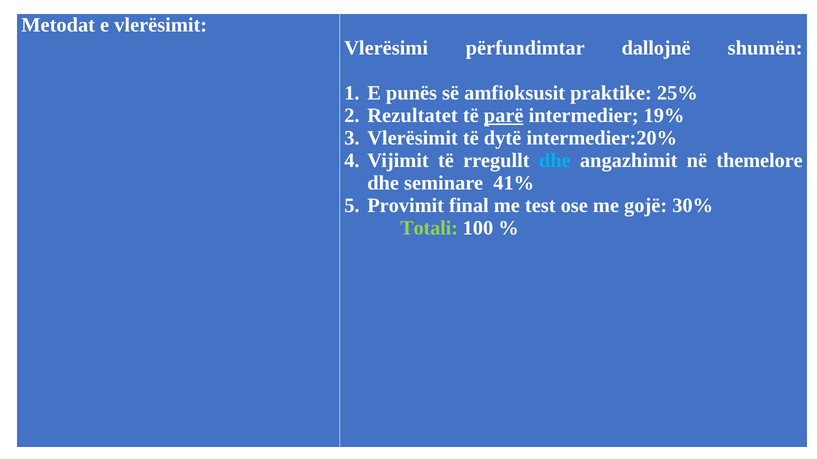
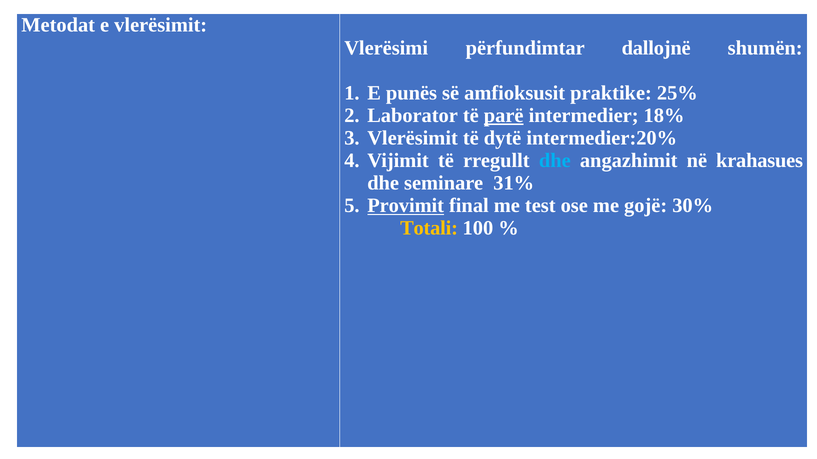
Rezultatet: Rezultatet -> Laborator
19%: 19% -> 18%
themelore: themelore -> krahasues
41%: 41% -> 31%
Provimit underline: none -> present
Totali colour: light green -> yellow
